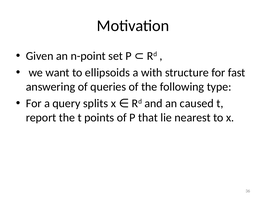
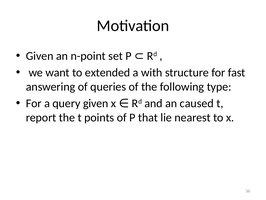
ellipsoids: ellipsoids -> extended
query splits: splits -> given
